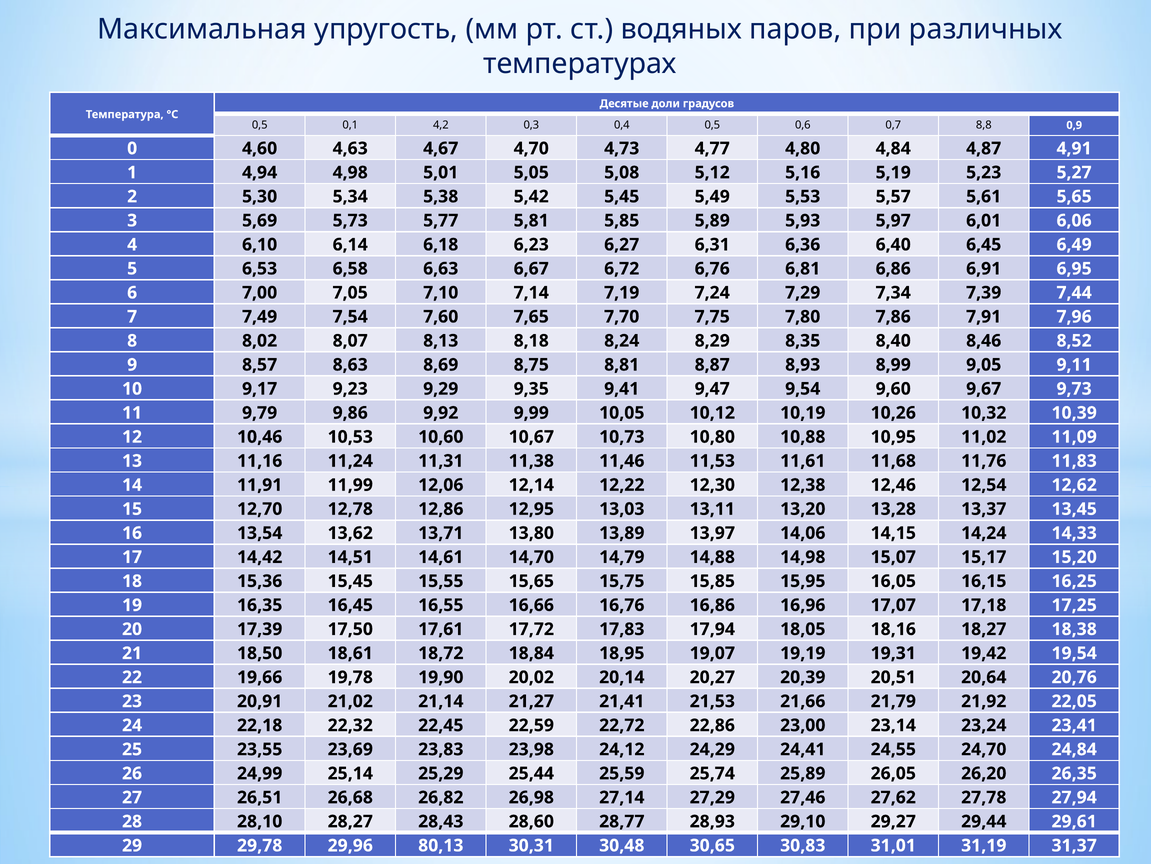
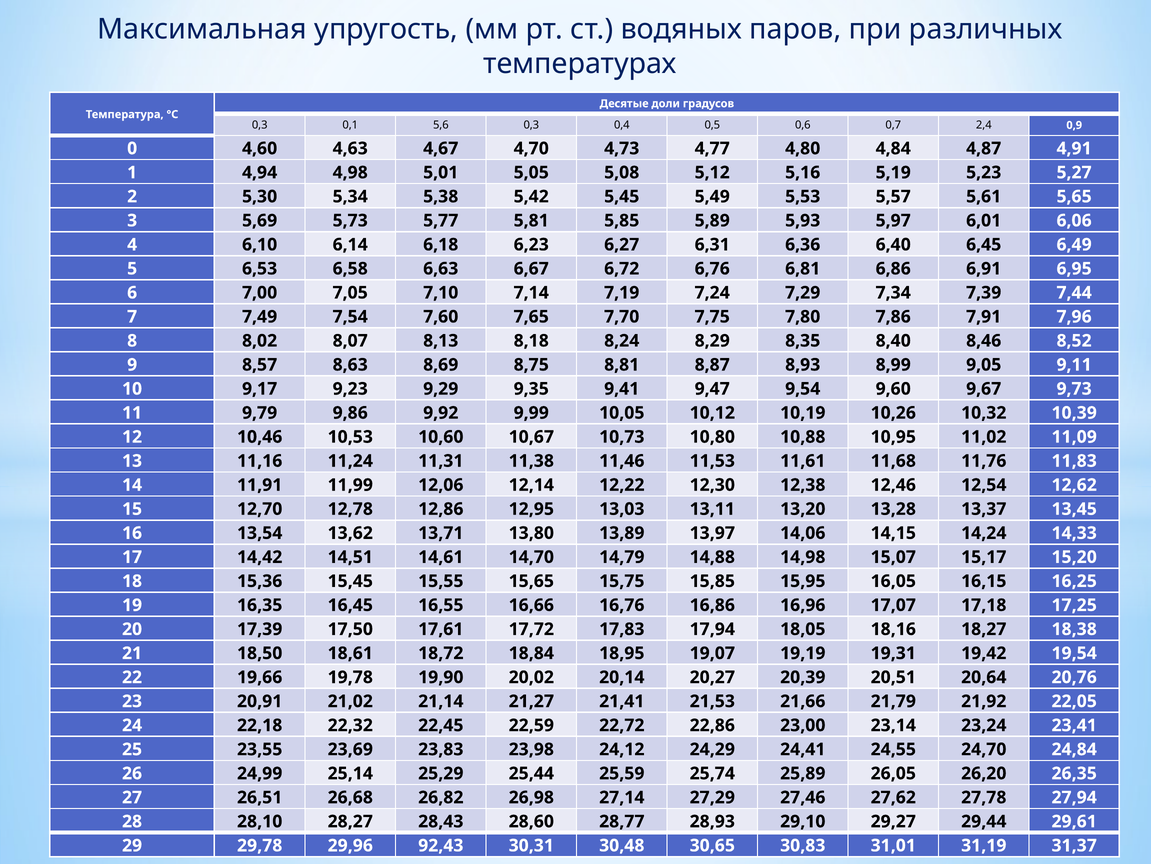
0,5 at (260, 125): 0,5 -> 0,3
4,2: 4,2 -> 5,6
8,8: 8,8 -> 2,4
80,13: 80,13 -> 92,43
